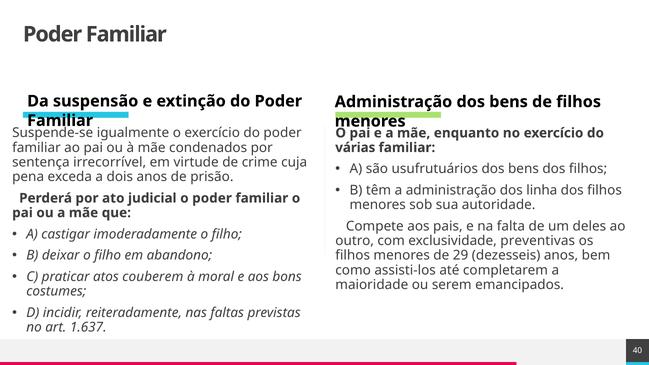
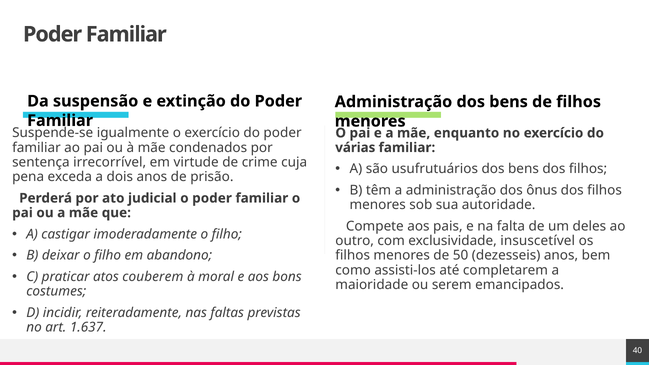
linha: linha -> ônus
preventivas: preventivas -> insuscetível
29: 29 -> 50
